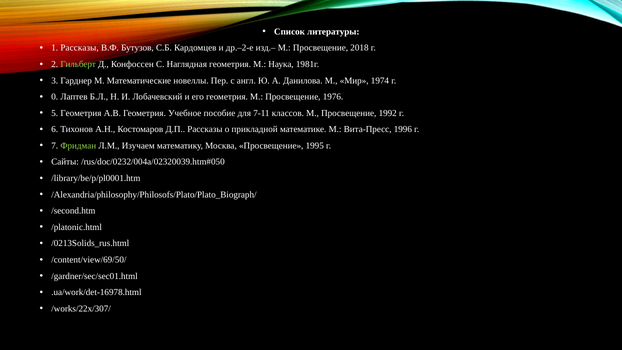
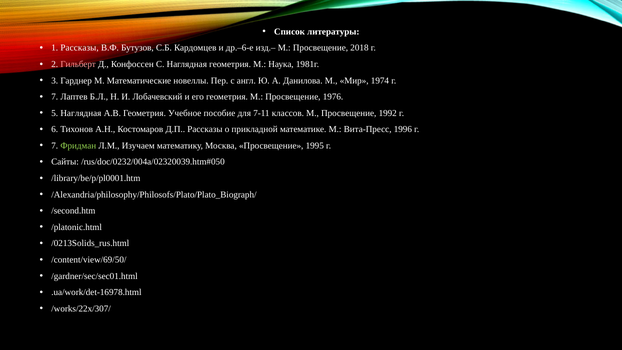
др.–2-е: др.–2-е -> др.–6-е
Гильберт colour: light green -> pink
0 at (55, 97): 0 -> 7
5 Геометрия: Геометрия -> Наглядная
